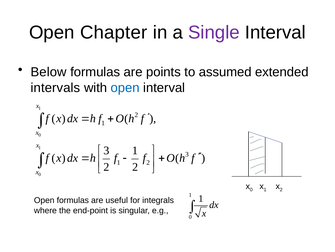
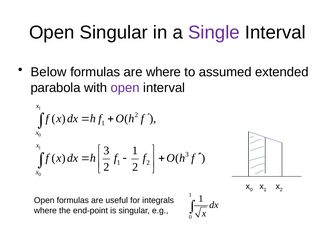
Open Chapter: Chapter -> Singular
are points: points -> where
intervals: intervals -> parabola
open at (125, 87) colour: blue -> purple
